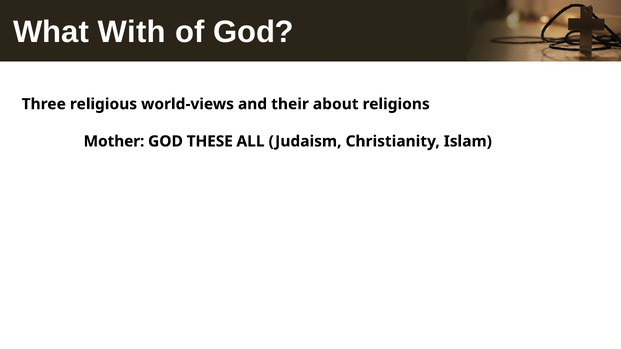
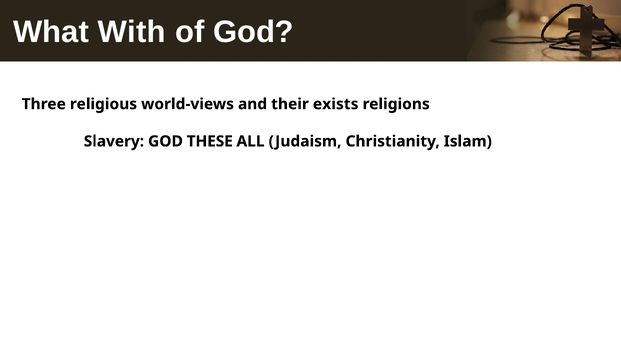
about: about -> exists
Mother: Mother -> Slavery
